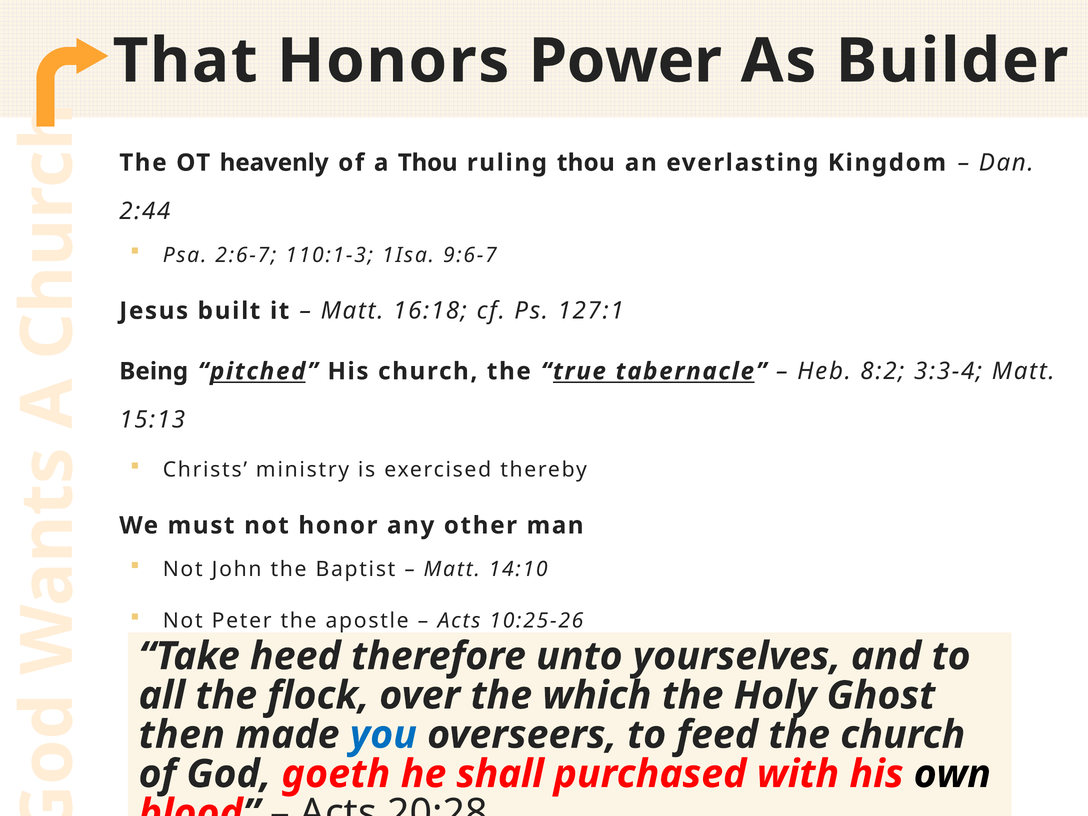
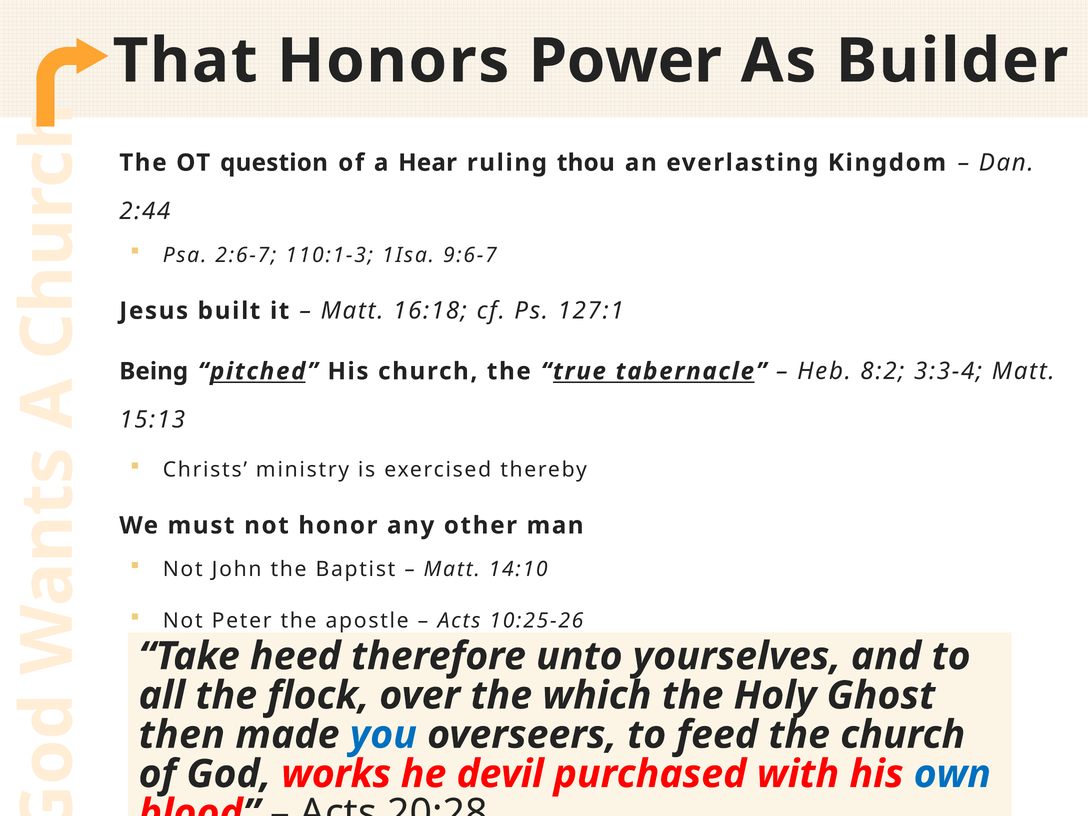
heavenly: heavenly -> question
a Thou: Thou -> Hear
goeth: goeth -> works
shall: shall -> devil
own colour: black -> blue
